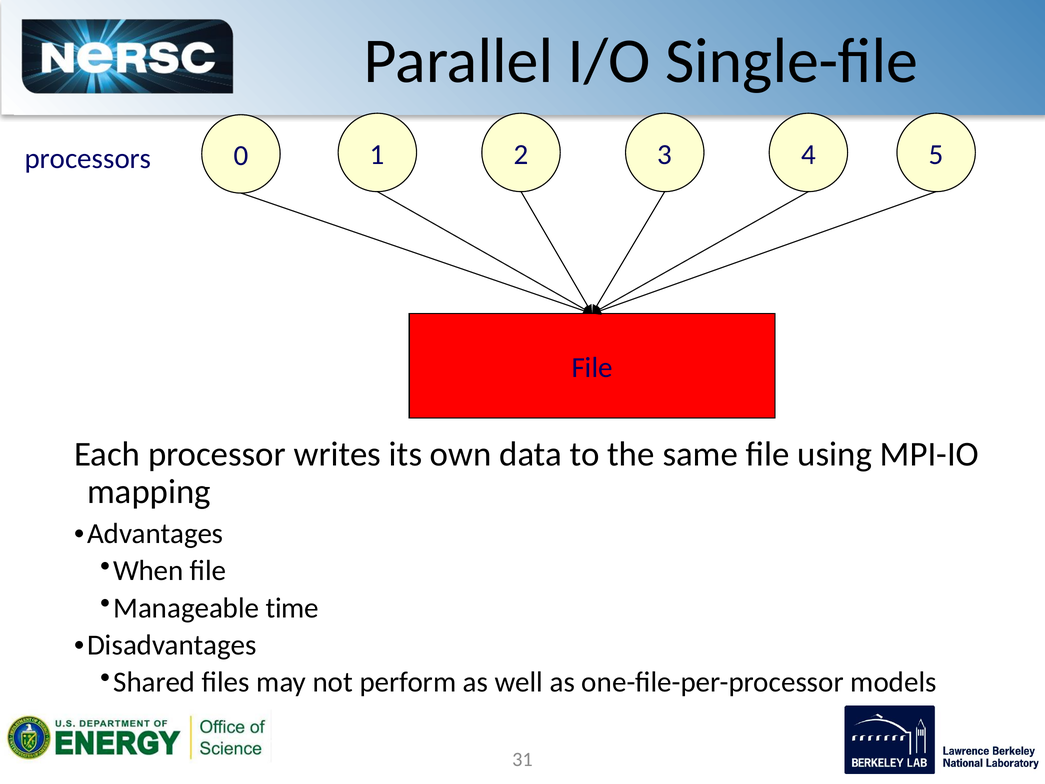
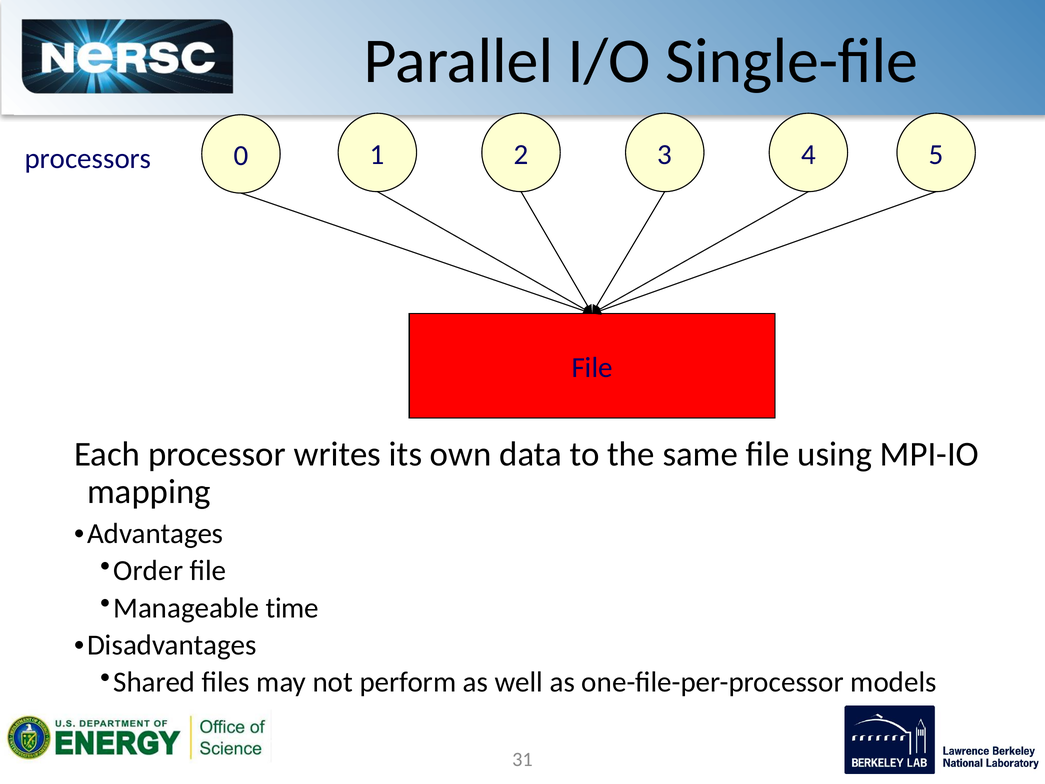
When: When -> Order
